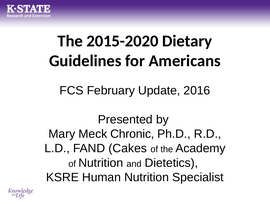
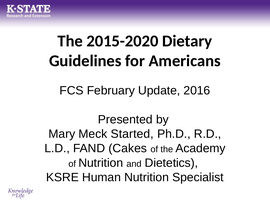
Chronic: Chronic -> Started
